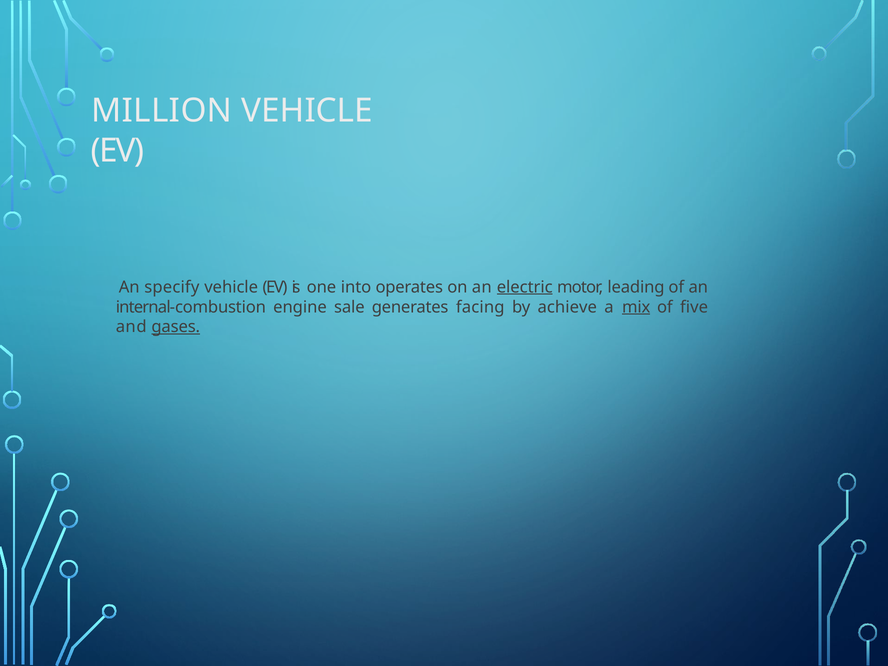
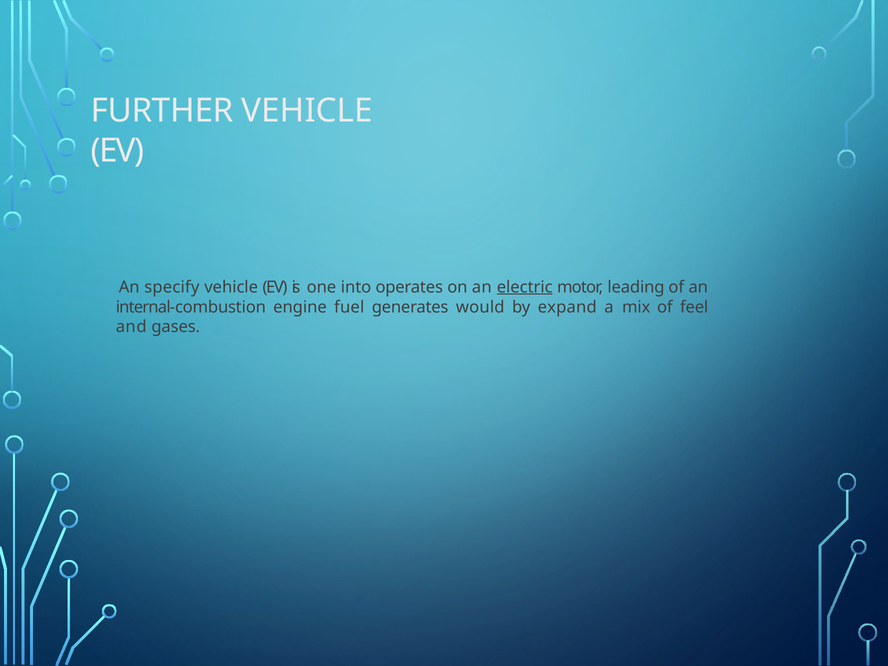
MILLION: MILLION -> FURTHER
sale: sale -> fuel
facing: facing -> would
achieve: achieve -> expand
mix underline: present -> none
five: five -> feel
gases underline: present -> none
